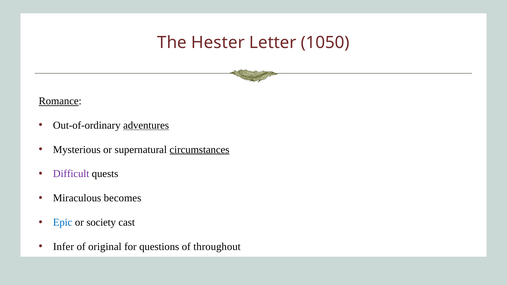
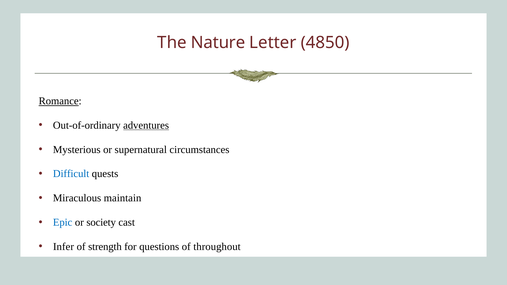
Hester: Hester -> Nature
1050: 1050 -> 4850
circumstances underline: present -> none
Difficult colour: purple -> blue
becomes: becomes -> maintain
original: original -> strength
